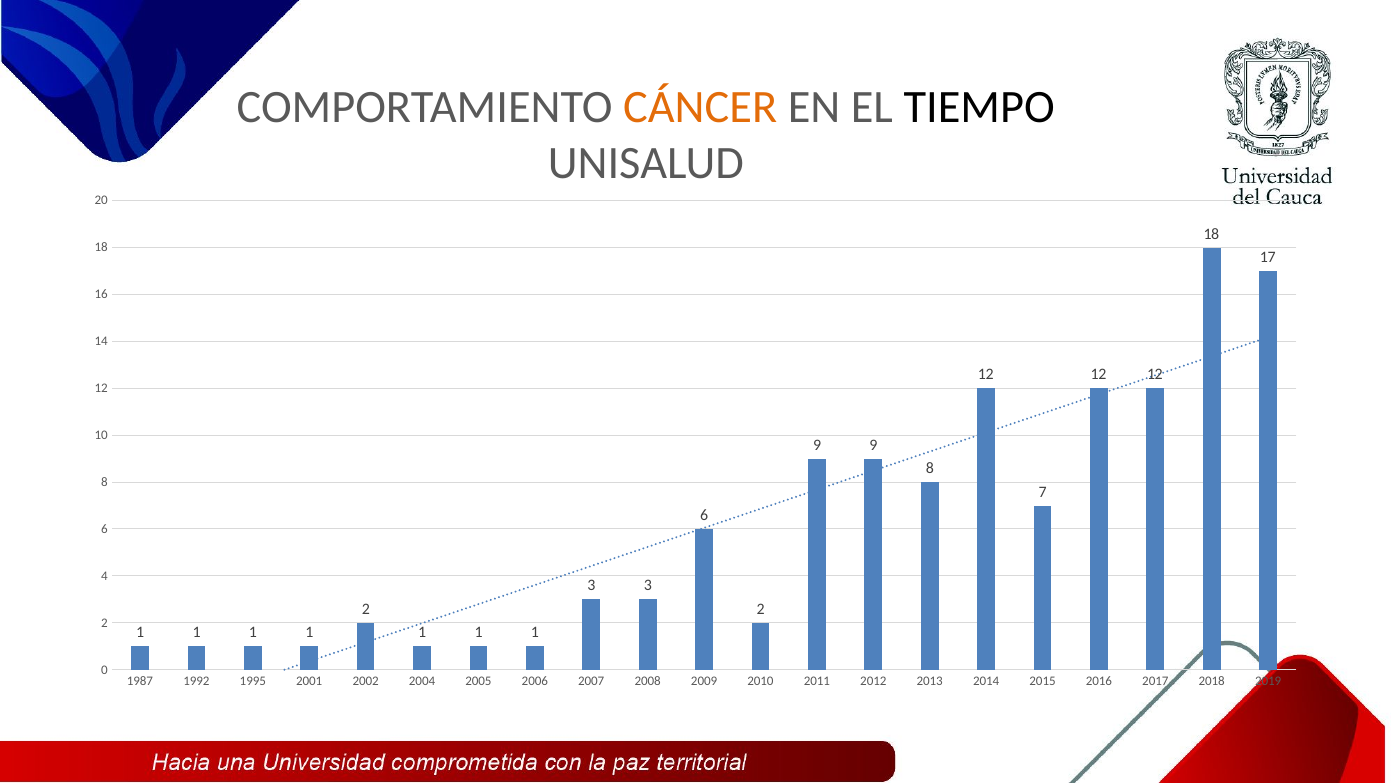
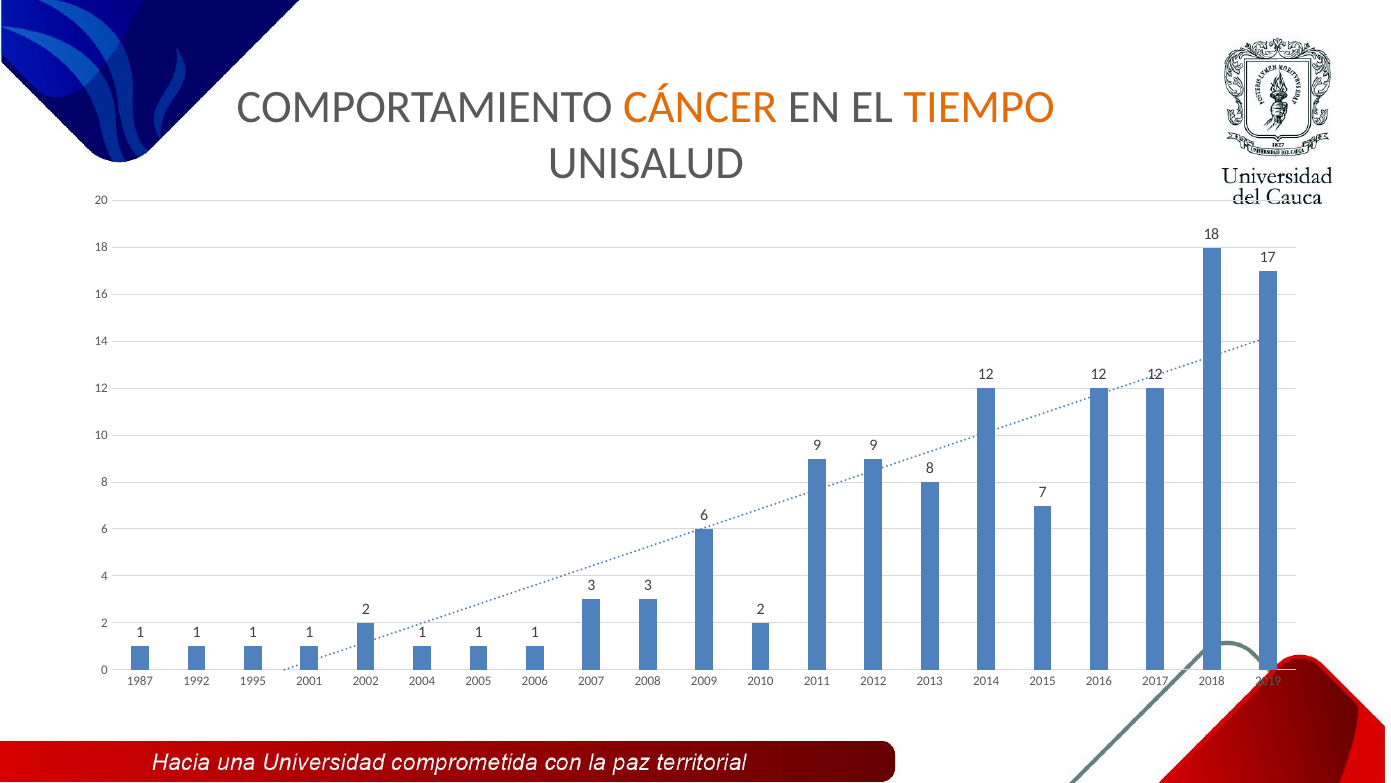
TIEMPO colour: black -> orange
